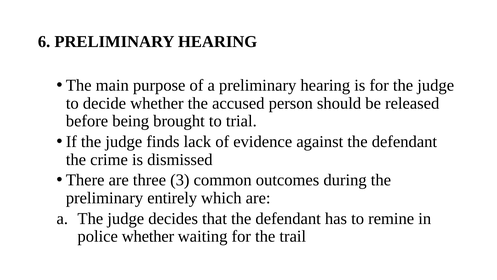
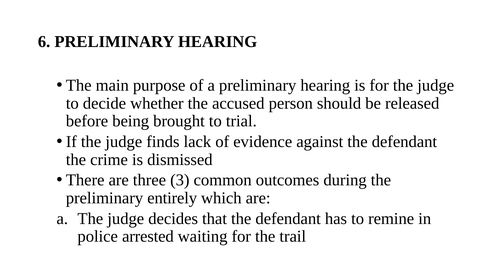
police whether: whether -> arrested
